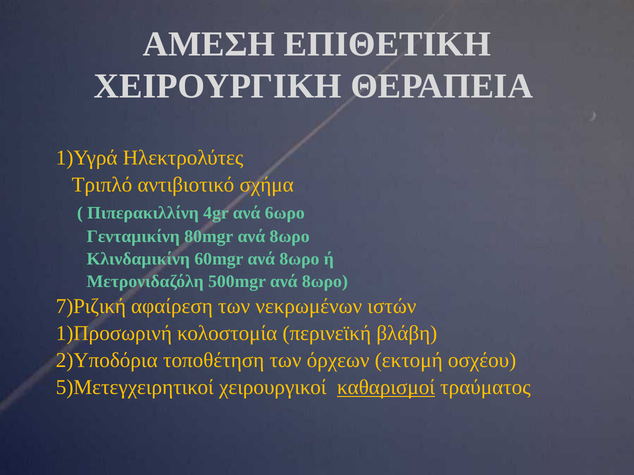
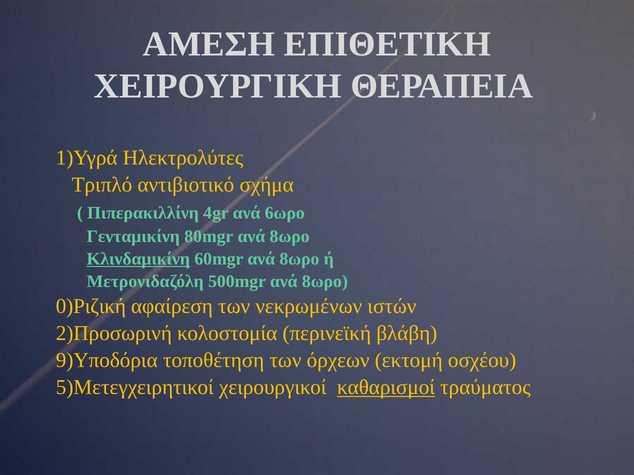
Κλινδαμικίνη underline: none -> present
7)Ριζική: 7)Ριζική -> 0)Ριζική
1)Προσωρινή: 1)Προσωρινή -> 2)Προσωρινή
2)Υποδόρια: 2)Υποδόρια -> 9)Υποδόρια
